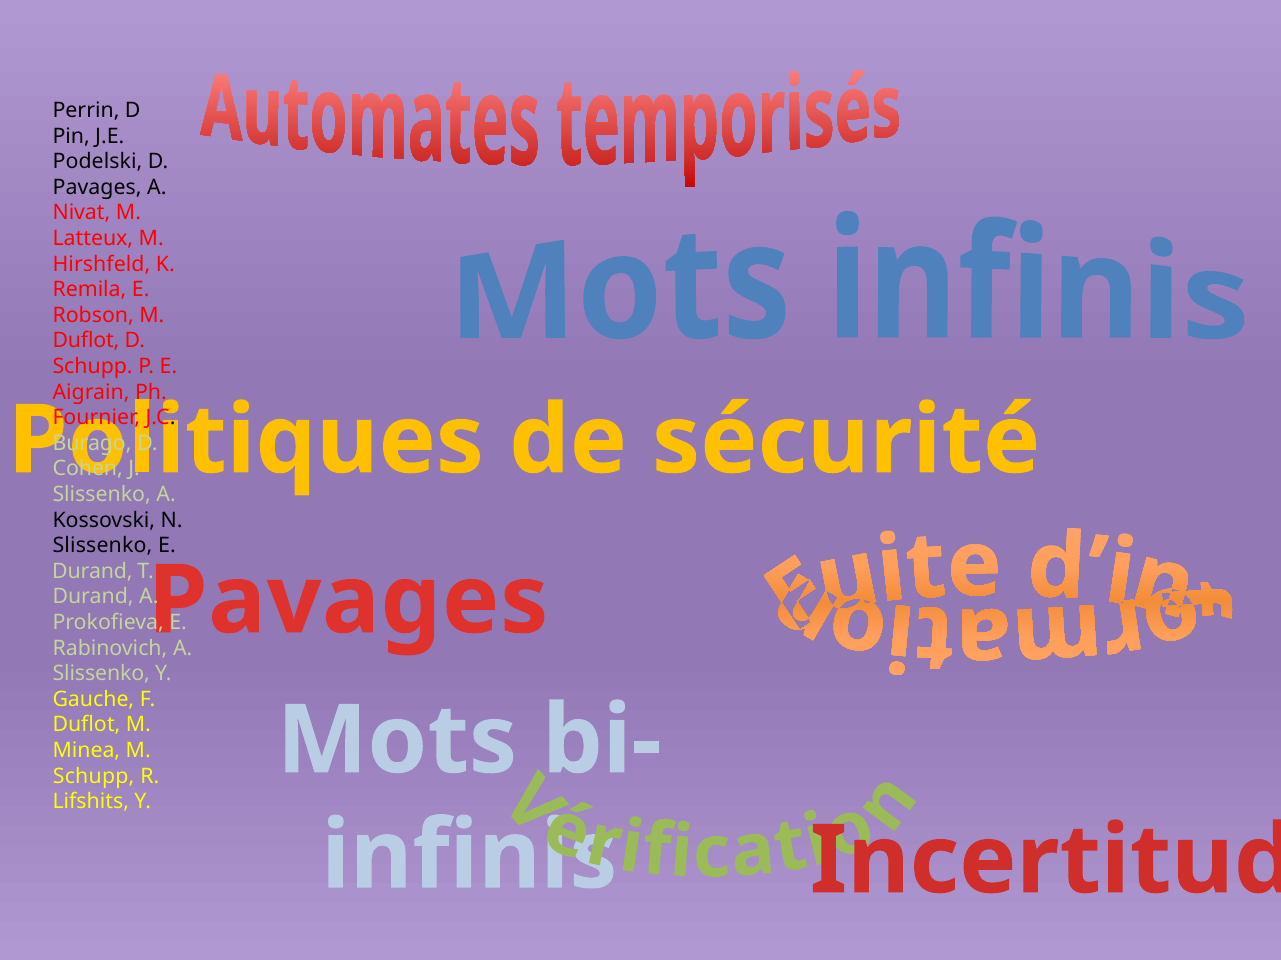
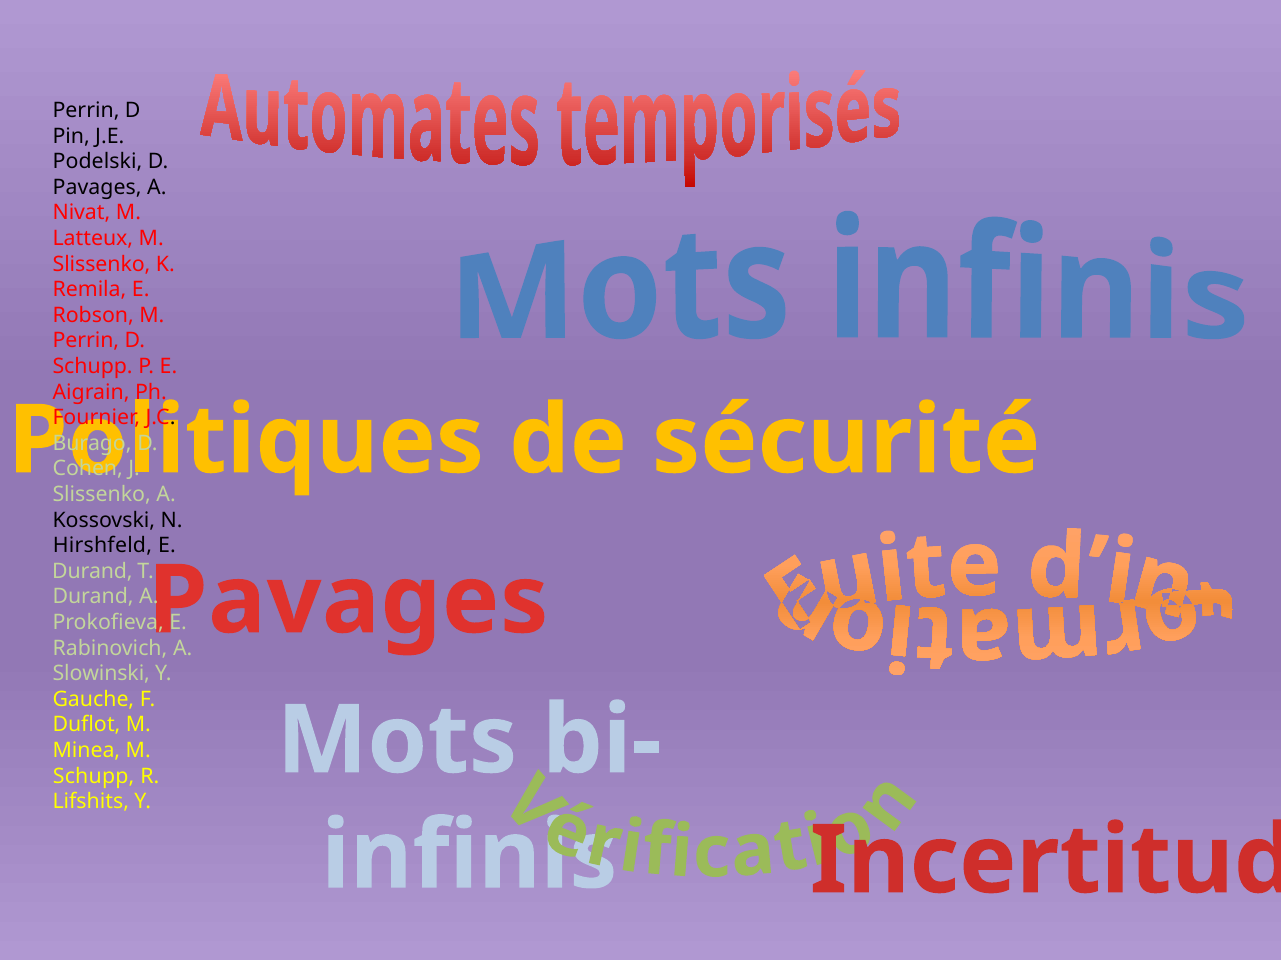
Hirshfeld at (101, 264): Hirshfeld -> Slissenko
Duflot at (86, 341): Duflot -> Perrin
Slissenko at (102, 546): Slissenko -> Hirshfeld
Slissenko at (101, 674): Slissenko -> Slowinski
